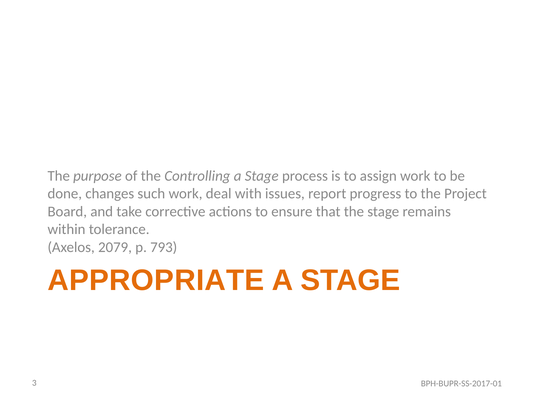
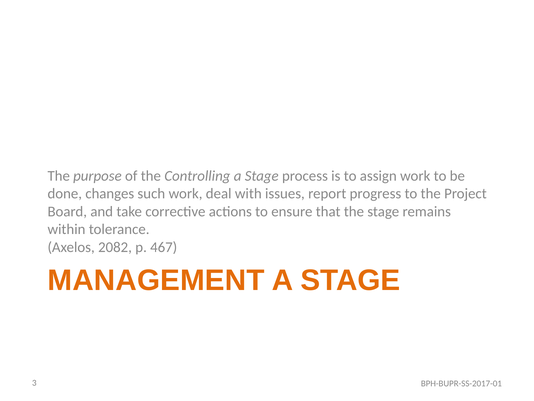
2079: 2079 -> 2082
793: 793 -> 467
APPROPRIATE: APPROPRIATE -> MANAGEMENT
